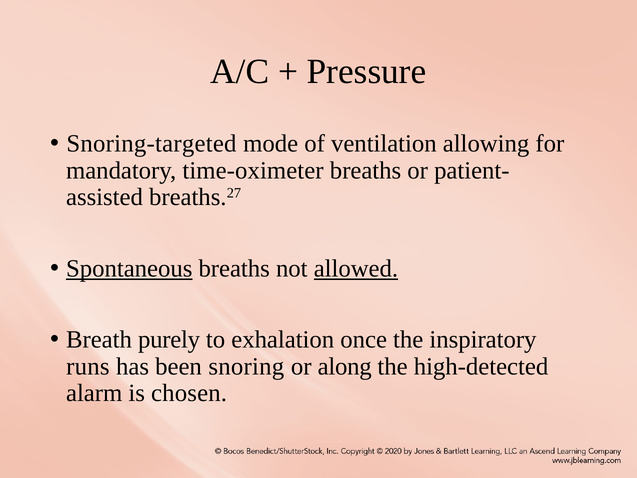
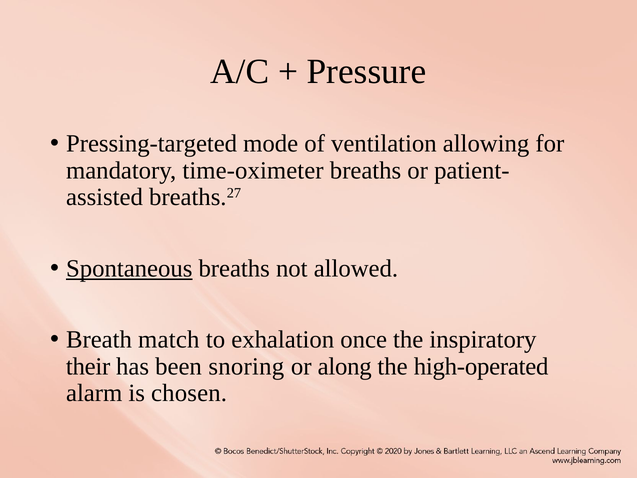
Snoring-targeted: Snoring-targeted -> Pressing-targeted
allowed underline: present -> none
purely: purely -> match
runs: runs -> their
high-detected: high-detected -> high-operated
